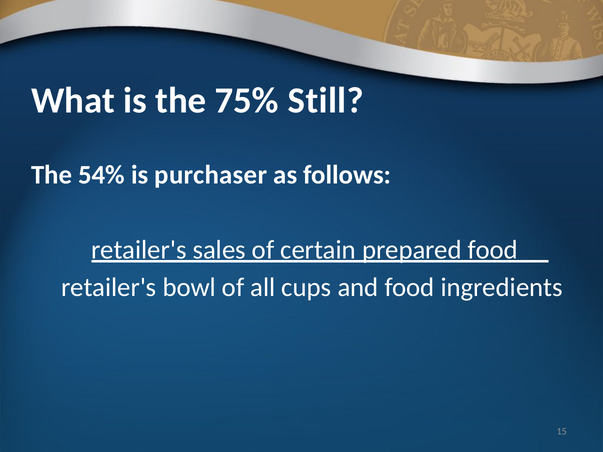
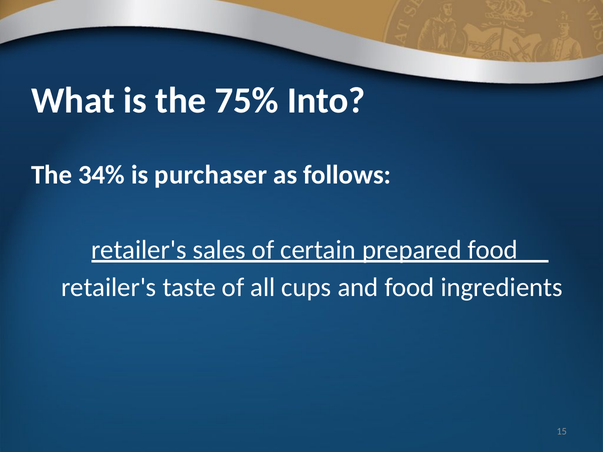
Still: Still -> Into
54%: 54% -> 34%
bowl: bowl -> taste
